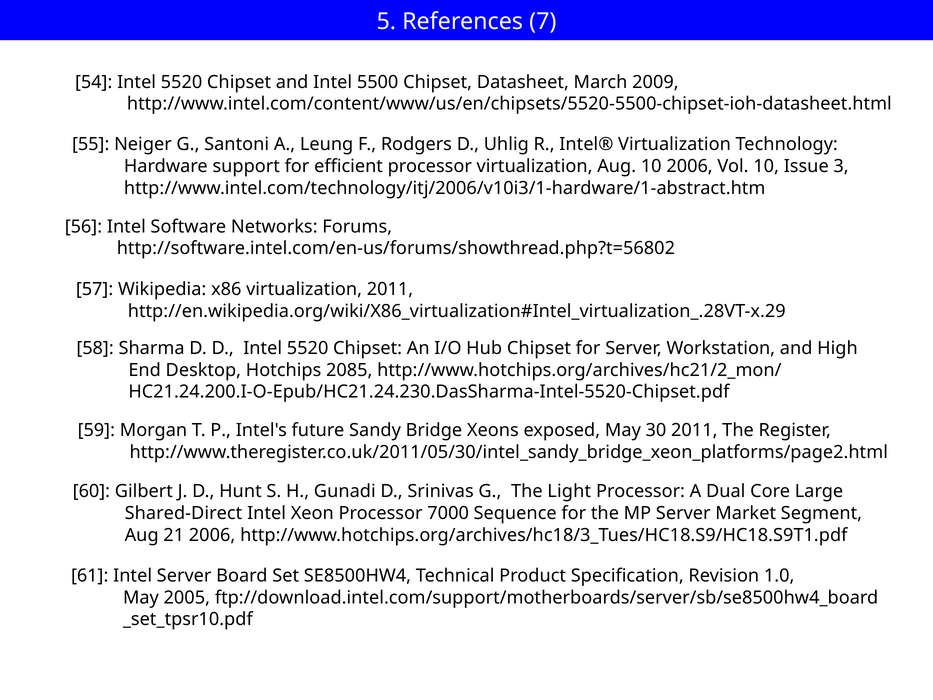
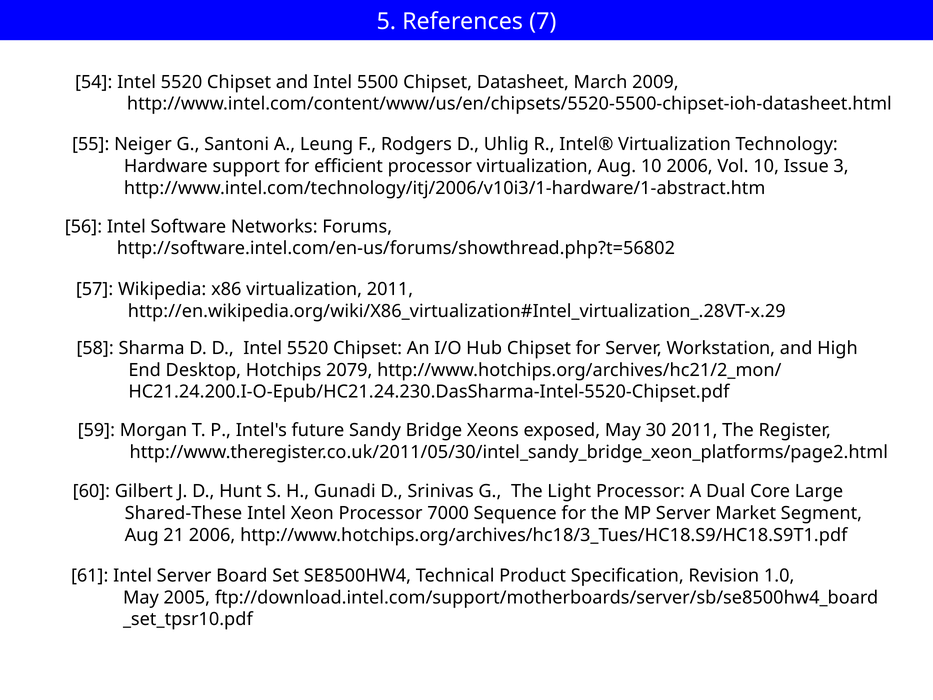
2085: 2085 -> 2079
Shared-Direct: Shared-Direct -> Shared-These
